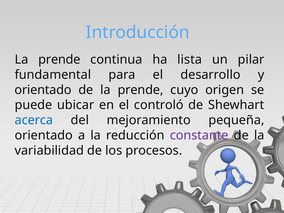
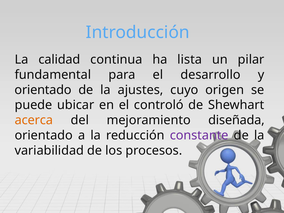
prende at (59, 60): prende -> calidad
de la prende: prende -> ajustes
acerca colour: blue -> orange
pequeña: pequeña -> diseñada
